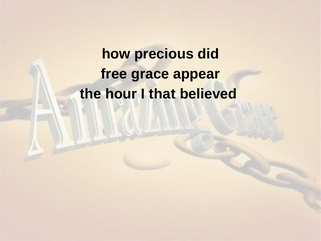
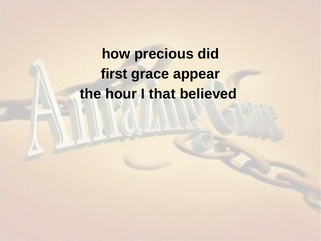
free: free -> first
